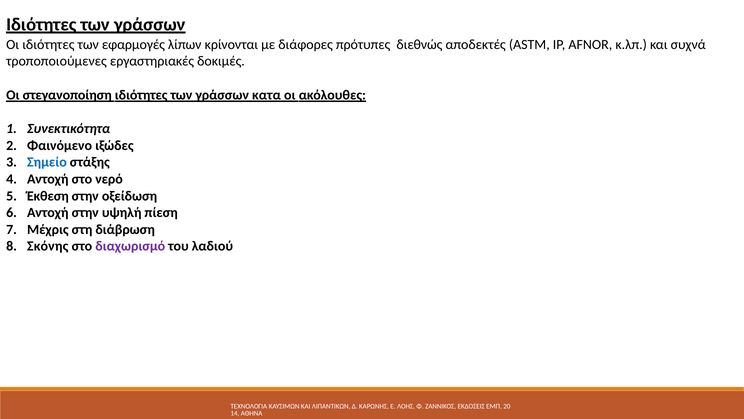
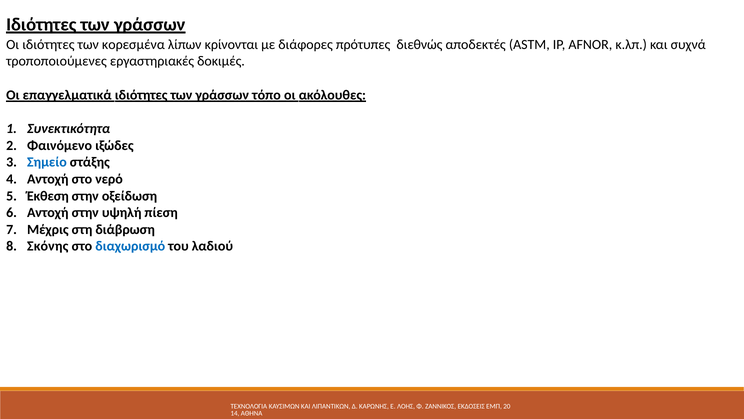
εφαρµογές: εφαρµογές -> κορεσµένα
στεγανοποίηση: στεγανοποίηση -> επαγγελματικά
κατα: κατα -> τόπο
διαχωρισμό colour: purple -> blue
